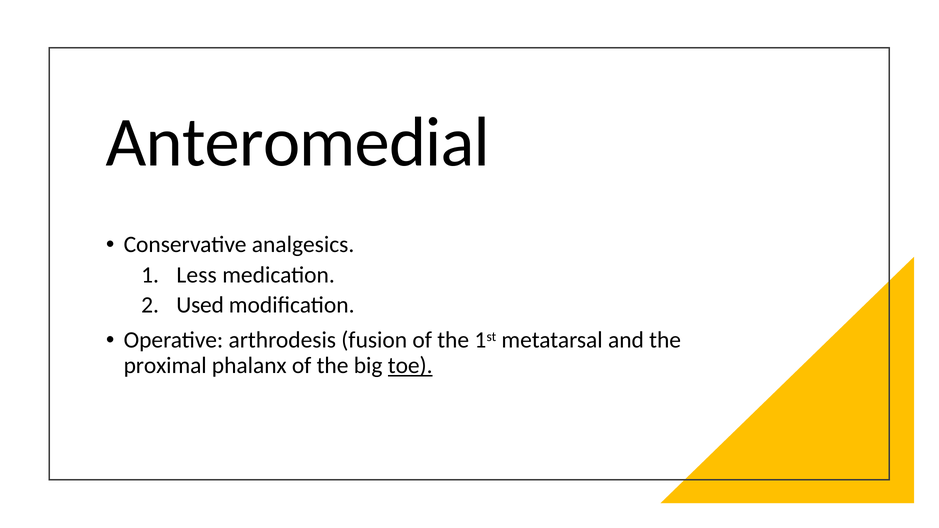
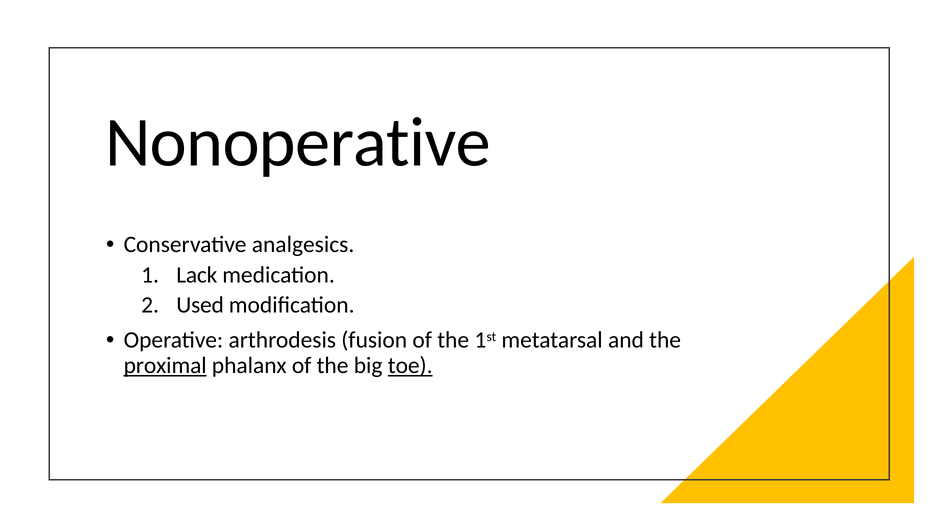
Anteromedial: Anteromedial -> Nonoperative
Less: Less -> Lack
proximal underline: none -> present
